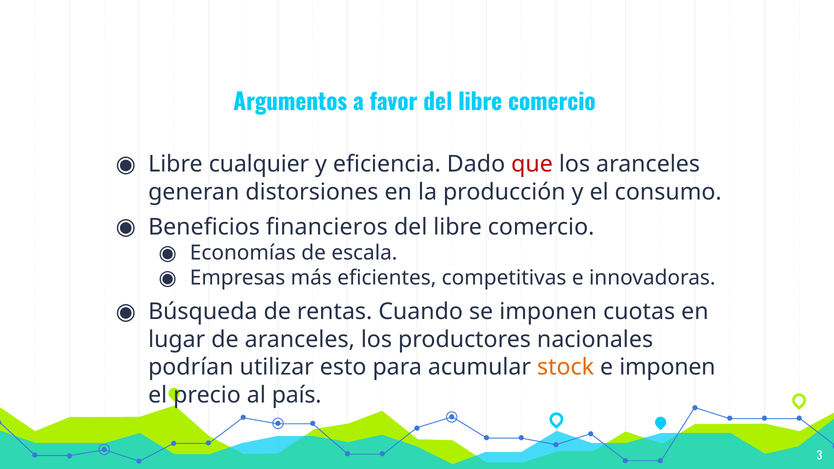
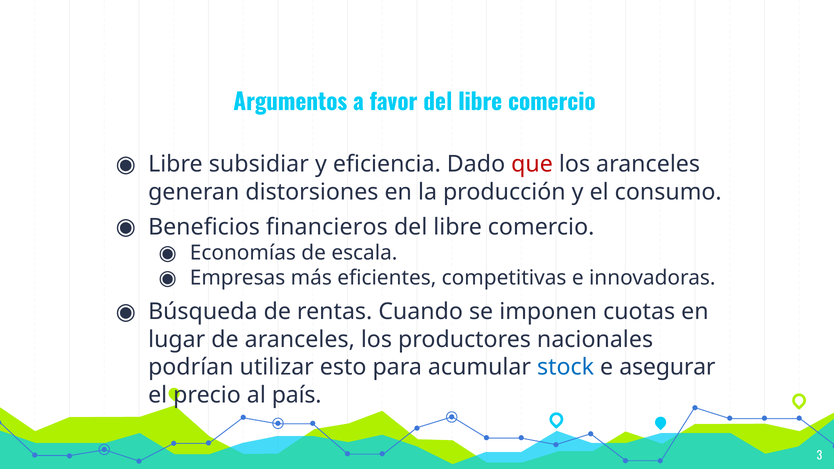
cualquier: cualquier -> subsidiar
stock colour: orange -> blue
e imponen: imponen -> asegurar
